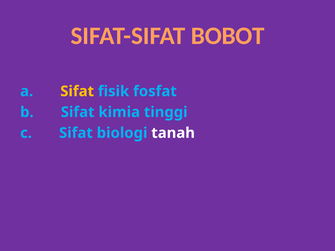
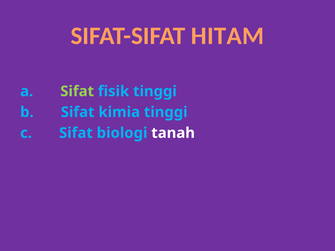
BOBOT: BOBOT -> HITAM
Sifat at (77, 91) colour: yellow -> light green
fisik fosfat: fosfat -> tinggi
